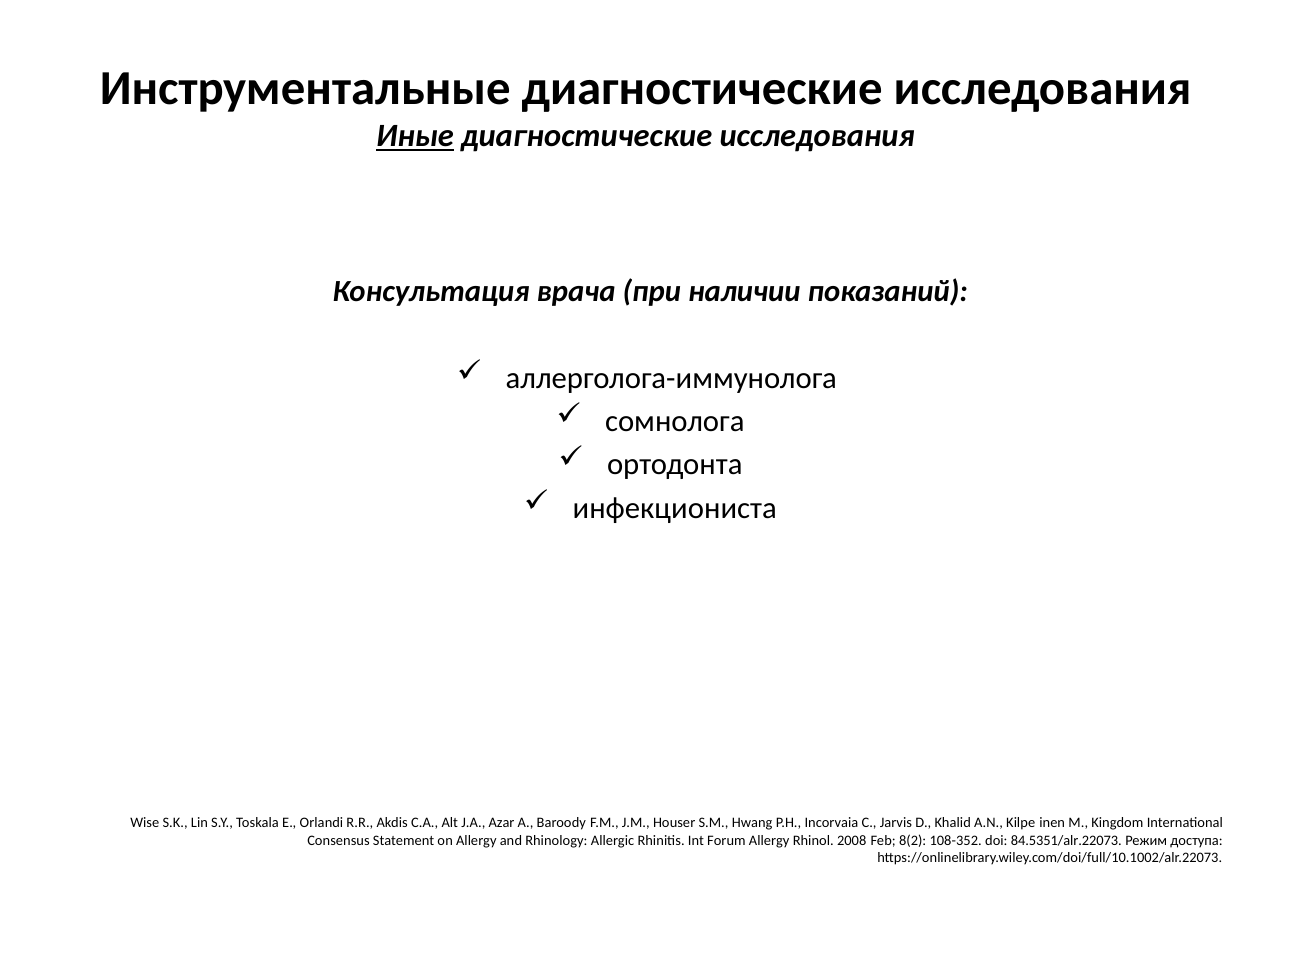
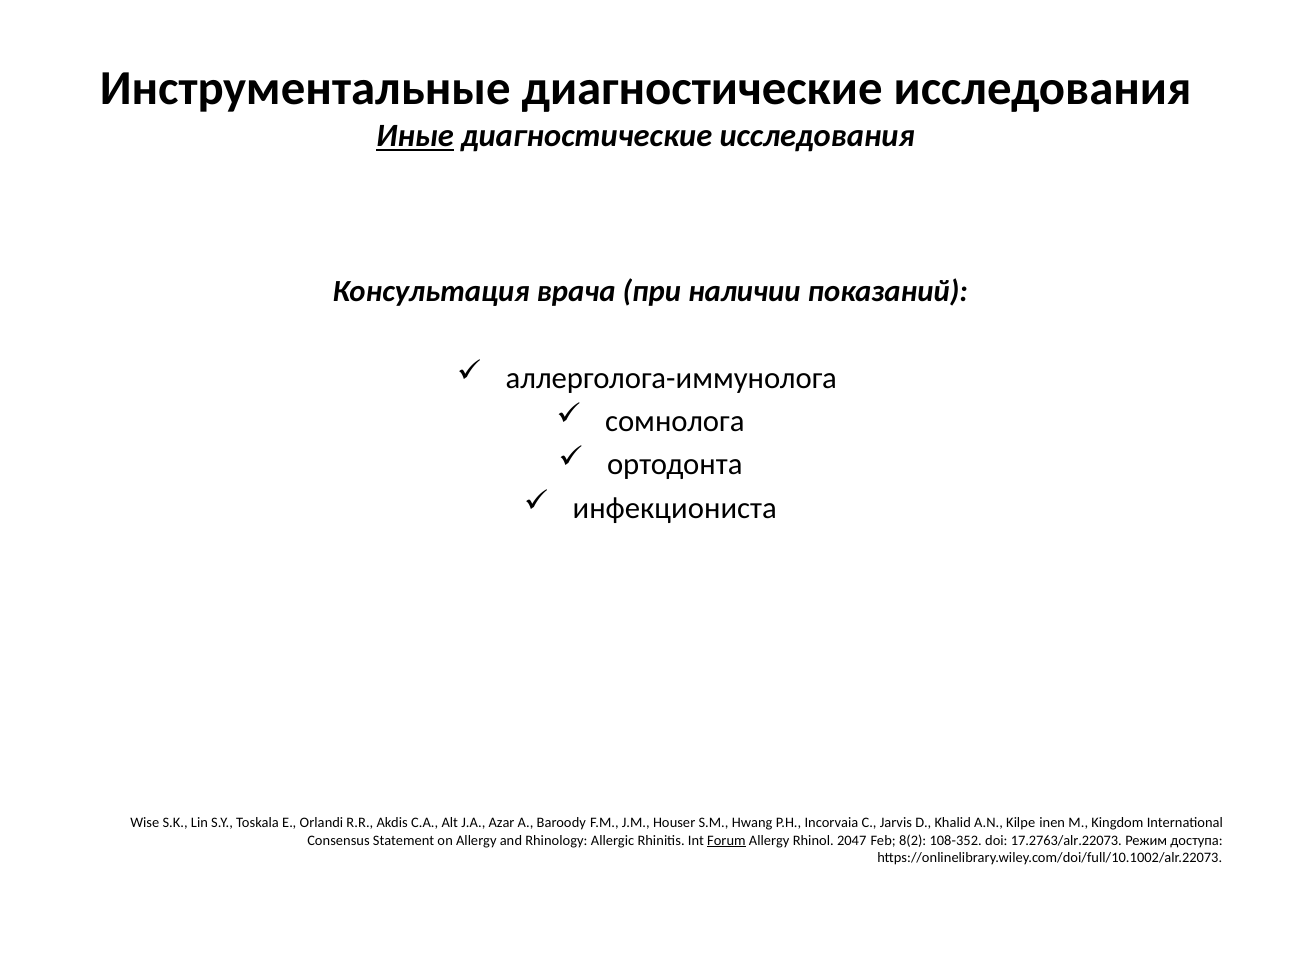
Forum underline: none -> present
2008: 2008 -> 2047
84.5351/alr.22073: 84.5351/alr.22073 -> 17.2763/alr.22073
